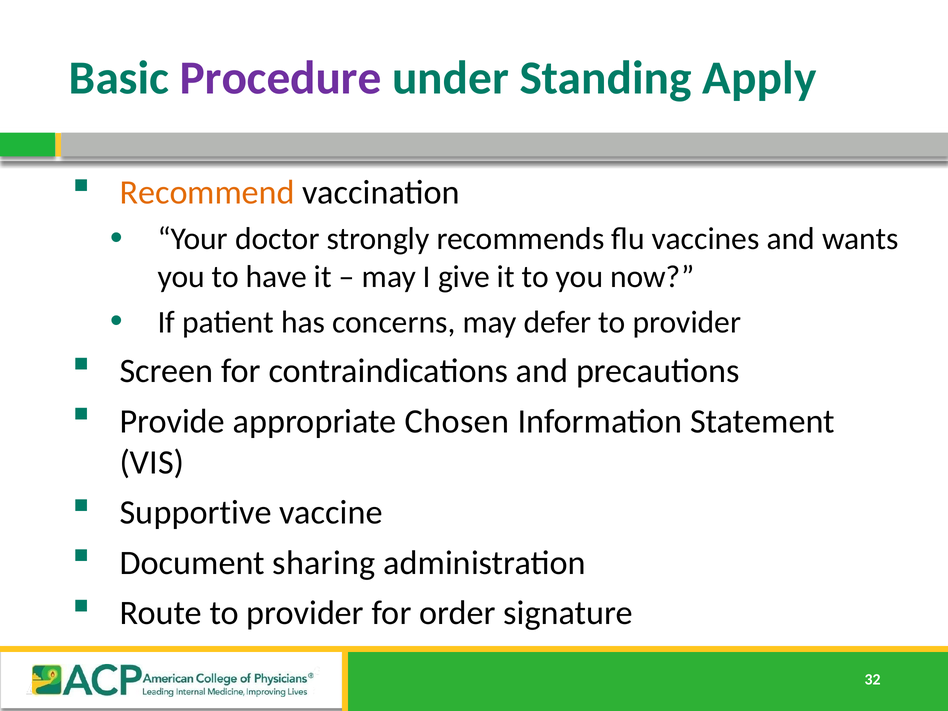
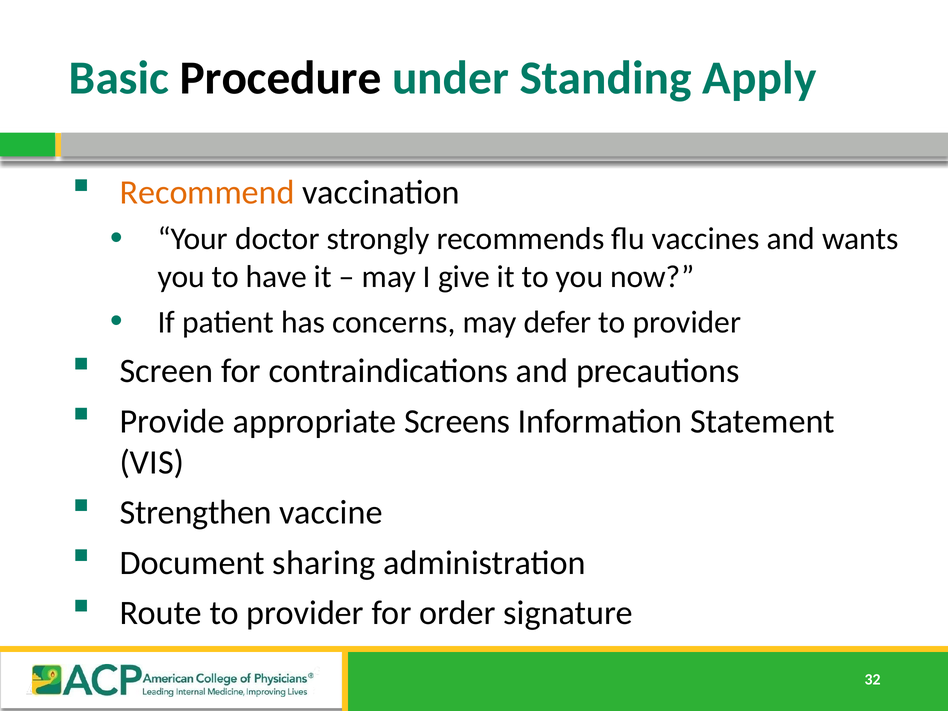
Procedure colour: purple -> black
Chosen: Chosen -> Screens
Supportive: Supportive -> Strengthen
